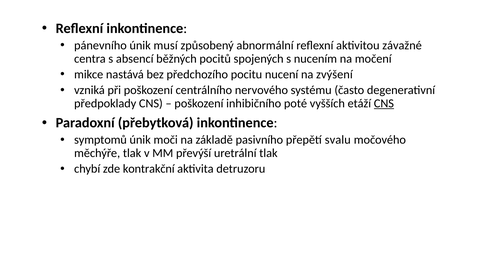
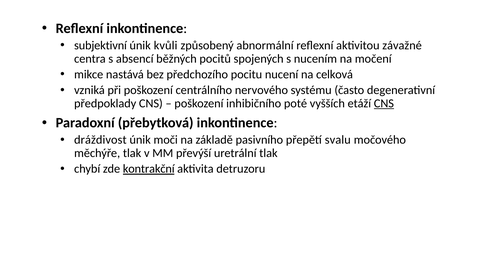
pánevního: pánevního -> subjektivní
musí: musí -> kvůli
zvýšení: zvýšení -> celková
symptomů: symptomů -> dráždivost
kontrakční underline: none -> present
